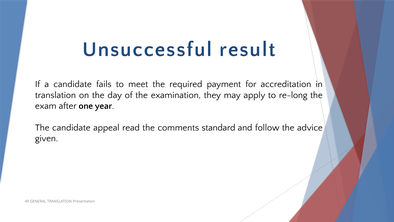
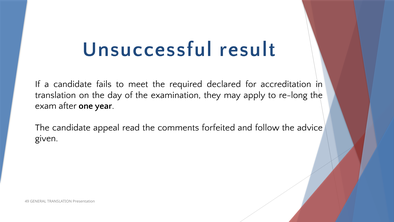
payment: payment -> declared
standard: standard -> forfeited
